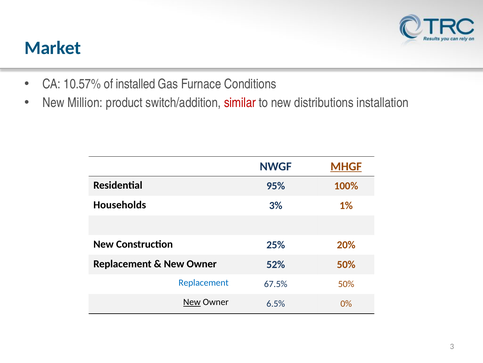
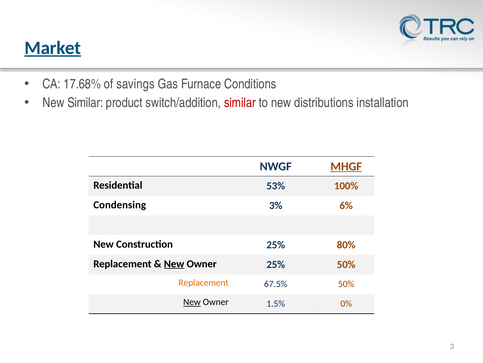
Market underline: none -> present
10.57%: 10.57% -> 17.68%
installed: installed -> savings
New Million: Million -> Similar
95%: 95% -> 53%
Households: Households -> Condensing
1%: 1% -> 6%
20%: 20% -> 80%
New at (174, 263) underline: none -> present
Owner 52%: 52% -> 25%
Replacement at (204, 282) colour: blue -> orange
6.5%: 6.5% -> 1.5%
